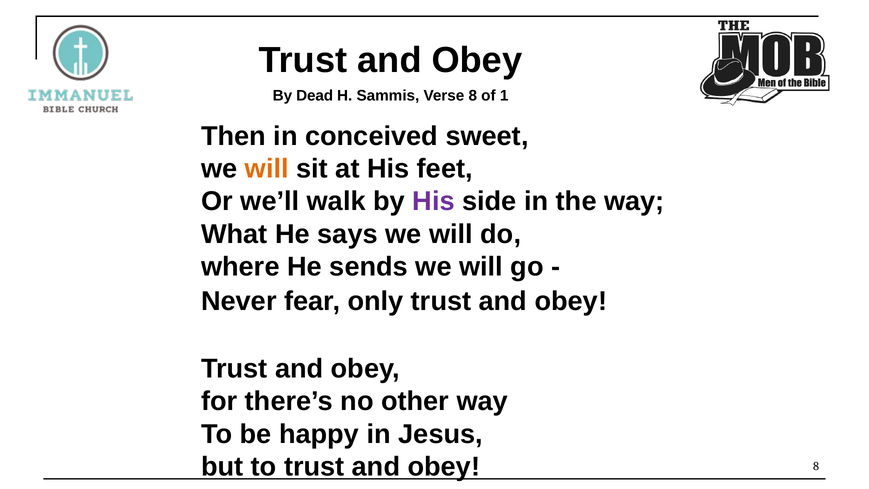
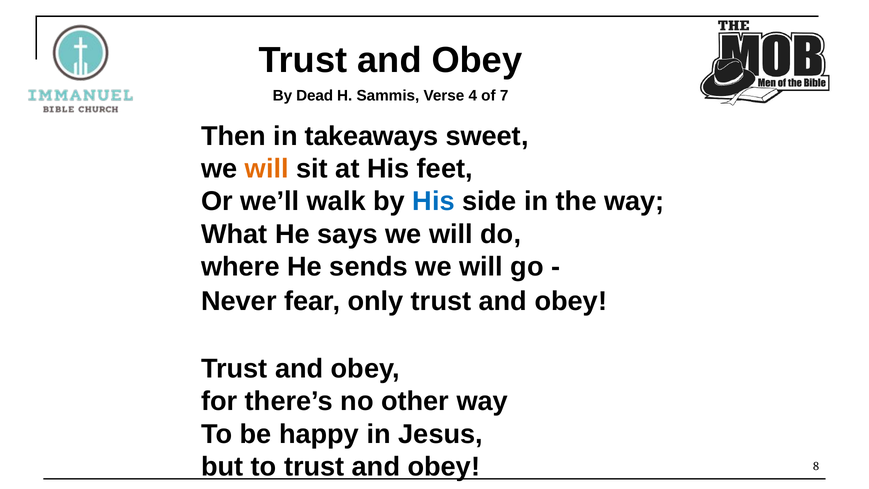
Verse 8: 8 -> 4
1: 1 -> 7
conceived: conceived -> takeaways
His at (434, 201) colour: purple -> blue
